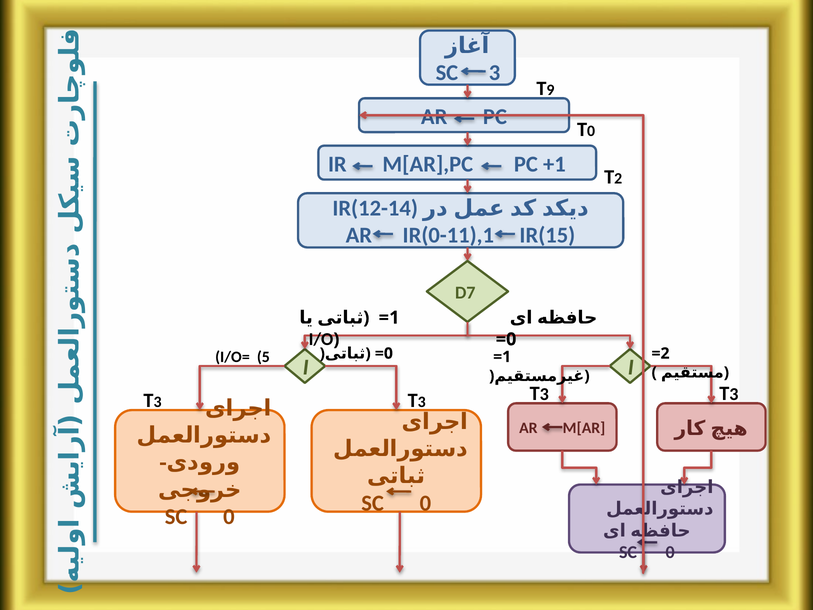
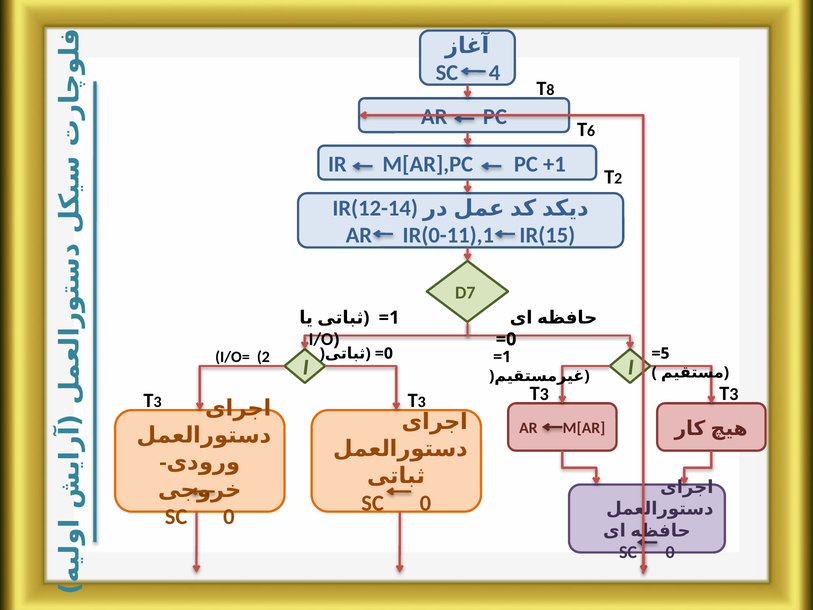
SC 3: 3 -> 4
9: 9 -> 8
0 at (591, 131): 0 -> 6
2 at (665, 353): 2 -> 5
I/O= 5: 5 -> 2
